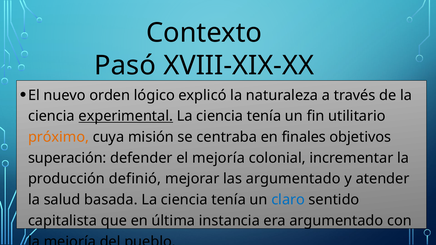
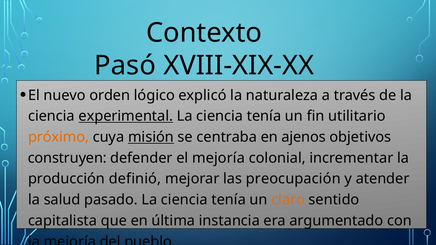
misión underline: none -> present
finales: finales -> ajenos
superación: superación -> construyen
las argumentado: argumentado -> preocupación
basada: basada -> pasado
claro colour: blue -> orange
